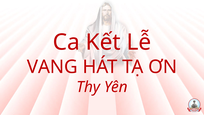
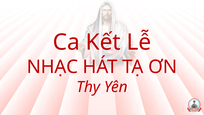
VANG: VANG -> NHẠC
